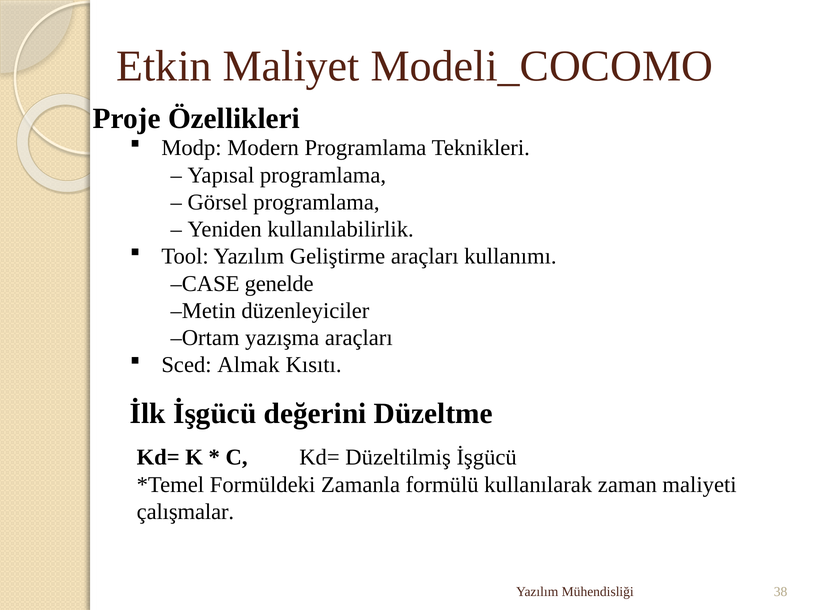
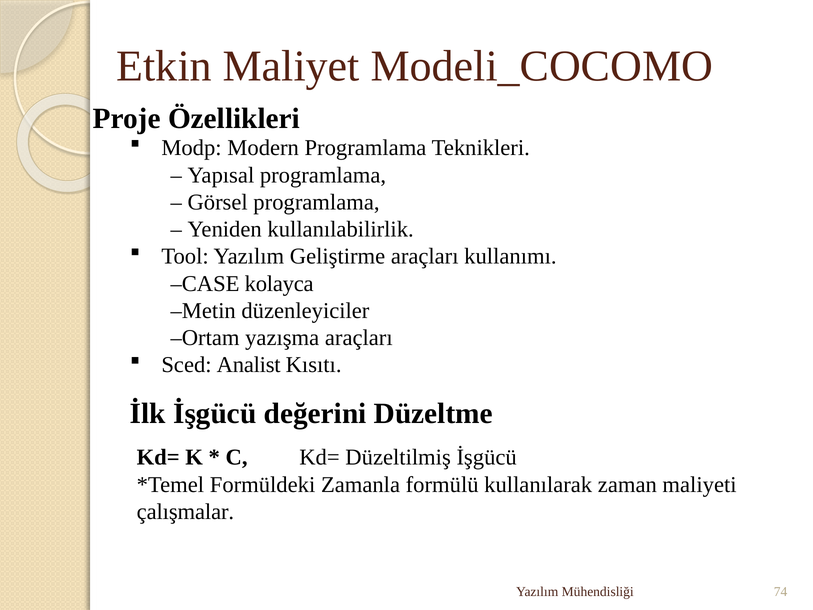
genelde: genelde -> kolayca
Almak: Almak -> Analist
38: 38 -> 74
